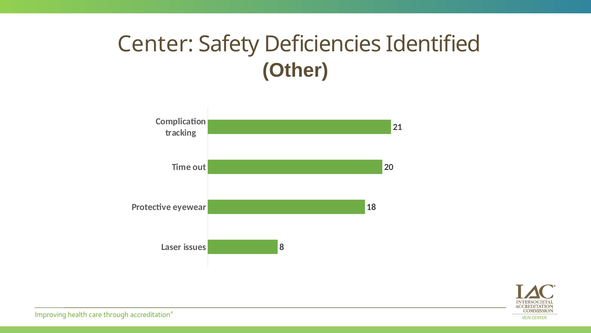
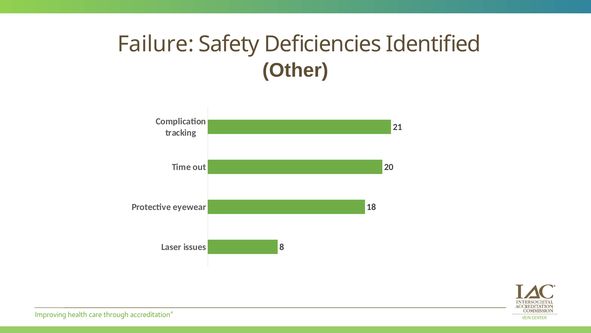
Center: Center -> Failure
